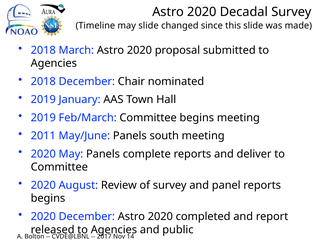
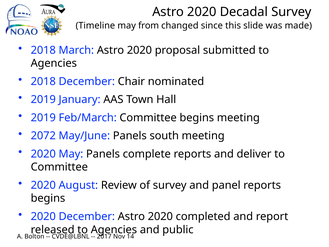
may slide: slide -> from
2011: 2011 -> 2072
